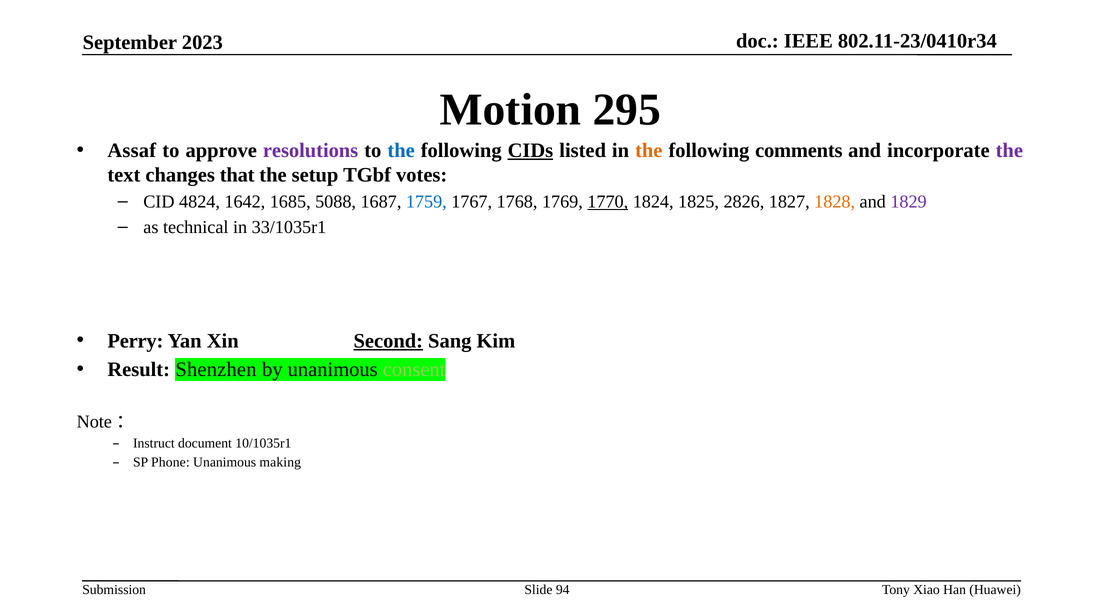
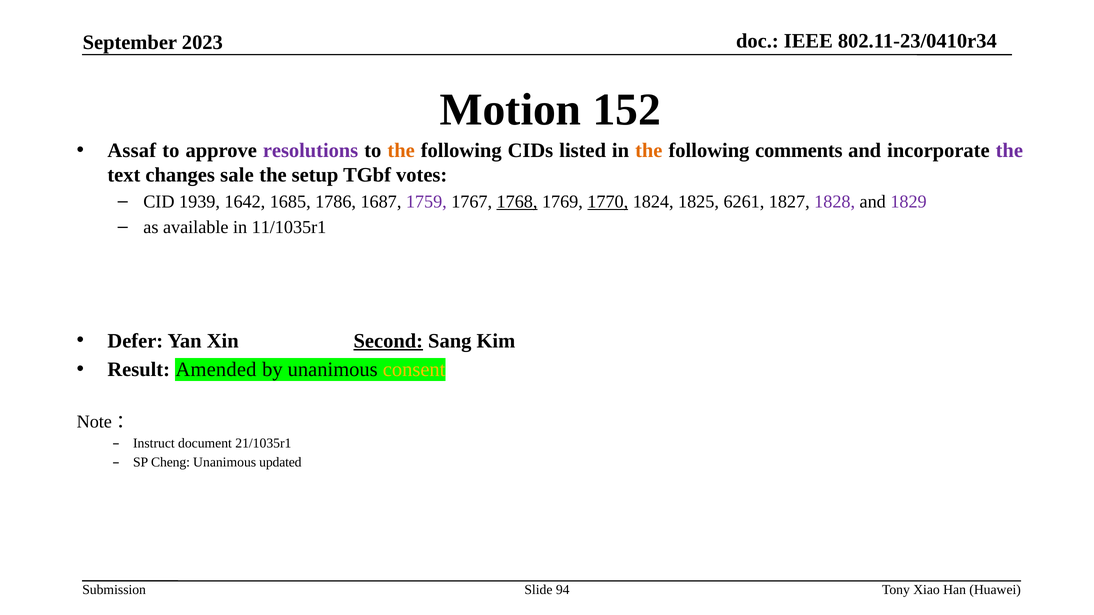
295: 295 -> 152
the at (401, 151) colour: blue -> orange
CIDs underline: present -> none
that: that -> sale
4824: 4824 -> 1939
5088: 5088 -> 1786
1759 colour: blue -> purple
1768 underline: none -> present
2826: 2826 -> 6261
1828 colour: orange -> purple
technical: technical -> available
33/1035r1: 33/1035r1 -> 11/1035r1
Perry: Perry -> Defer
Shenzhen: Shenzhen -> Amended
consent colour: light green -> yellow
10/1035r1: 10/1035r1 -> 21/1035r1
Phone: Phone -> Cheng
making: making -> updated
